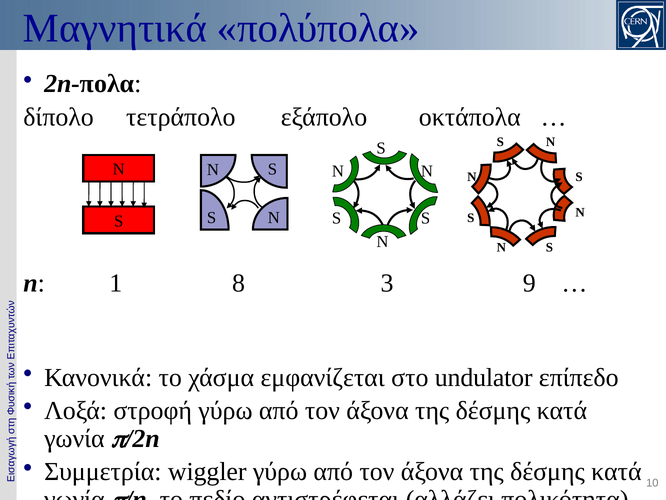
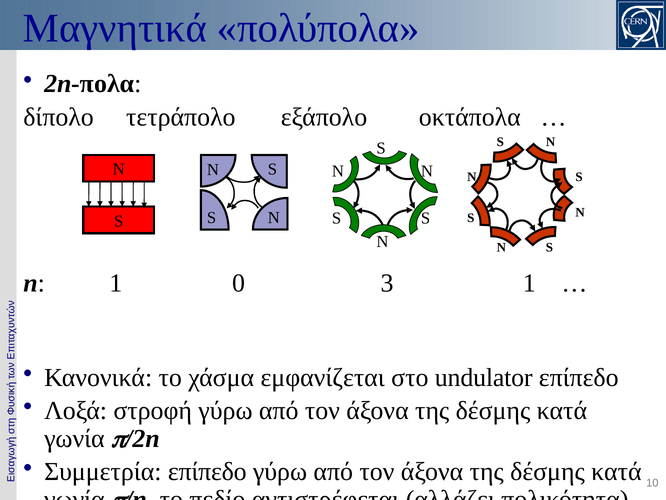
8: 8 -> 0
3 9: 9 -> 1
Συμμετρία wiggler: wiggler -> επίπεδο
